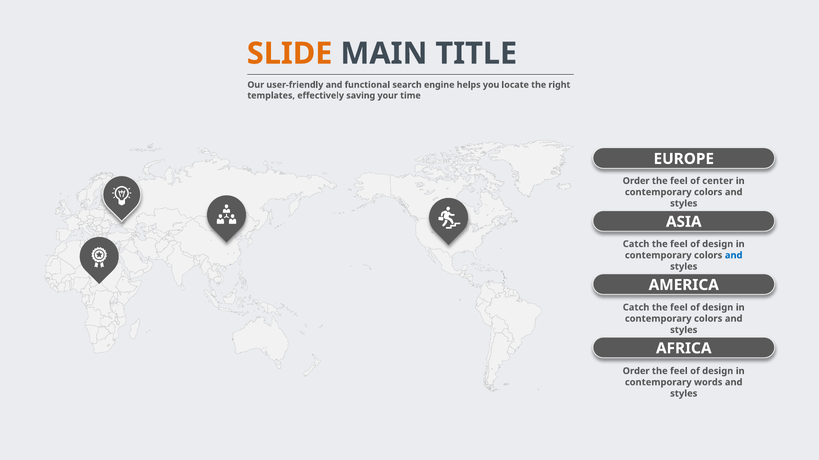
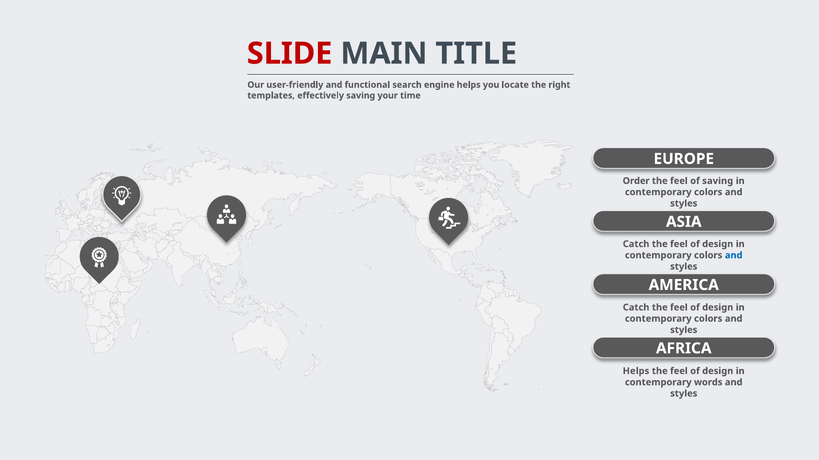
SLIDE colour: orange -> red
of center: center -> saving
Order at (636, 371): Order -> Helps
